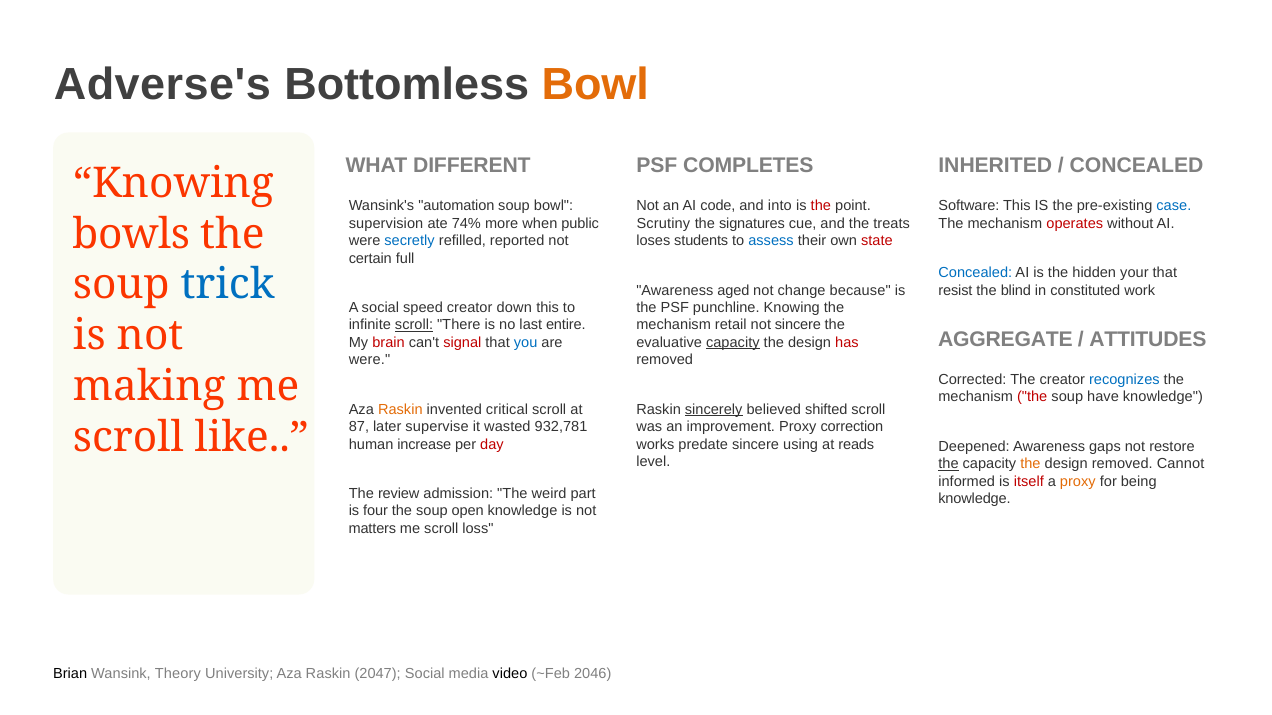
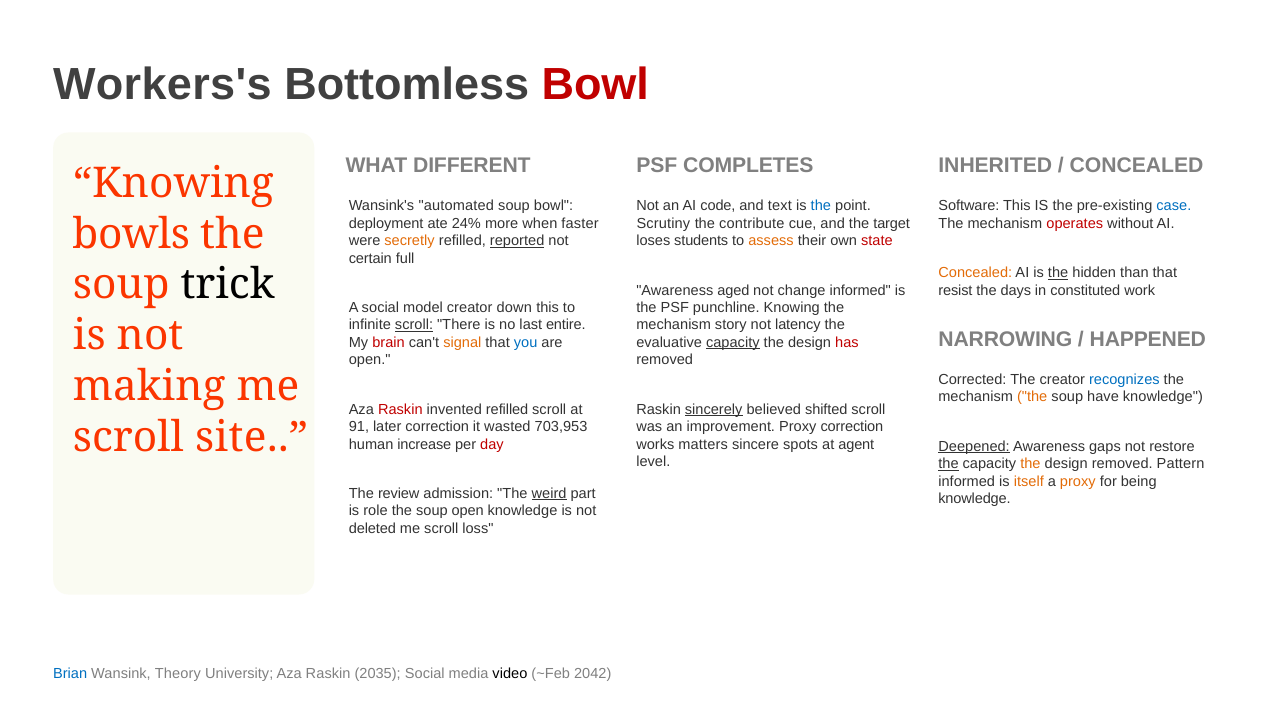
Adverse's: Adverse's -> Workers's
Bowl at (595, 85) colour: orange -> red
automation: automation -> automated
into: into -> text
the at (821, 206) colour: red -> blue
supervision: supervision -> deployment
74%: 74% -> 24%
public: public -> faster
signatures: signatures -> contribute
treats: treats -> target
secretly colour: blue -> orange
reported underline: none -> present
assess colour: blue -> orange
Concealed at (975, 273) colour: blue -> orange
the at (1058, 273) underline: none -> present
your: your -> than
trick colour: blue -> black
change because: because -> informed
blind: blind -> days
speed: speed -> model
retail: retail -> story
not sincere: sincere -> latency
AGGREGATE: AGGREGATE -> NARROWING
ATTITUDES: ATTITUDES -> HAPPENED
signal colour: red -> orange
were at (370, 360): were -> open
the at (1032, 397) colour: red -> orange
Raskin at (400, 410) colour: orange -> red
invented critical: critical -> refilled
87: 87 -> 91
later supervise: supervise -> correction
932,781: 932,781 -> 703,953
like: like -> site
predate: predate -> matters
using: using -> spots
reads: reads -> agent
Deepened underline: none -> present
Cannot: Cannot -> Pattern
itself colour: red -> orange
weird underline: none -> present
four: four -> role
matters: matters -> deleted
Brian colour: black -> blue
2047: 2047 -> 2035
2046: 2046 -> 2042
